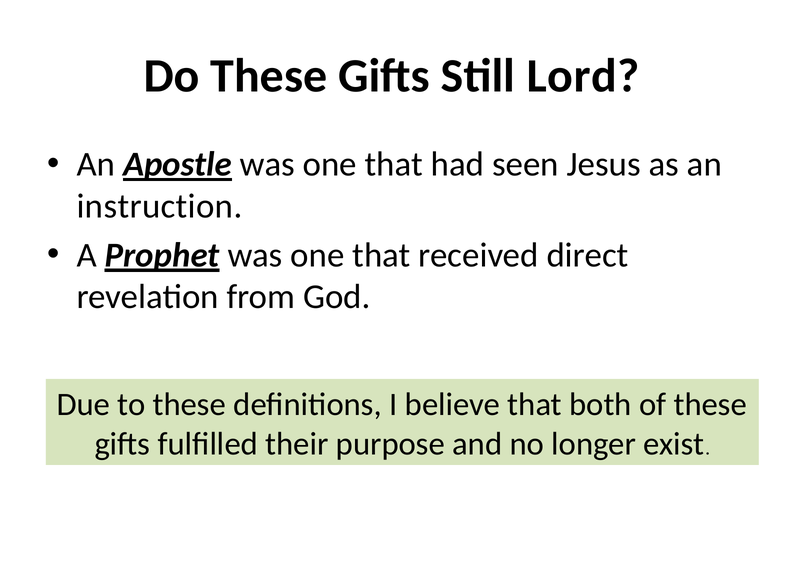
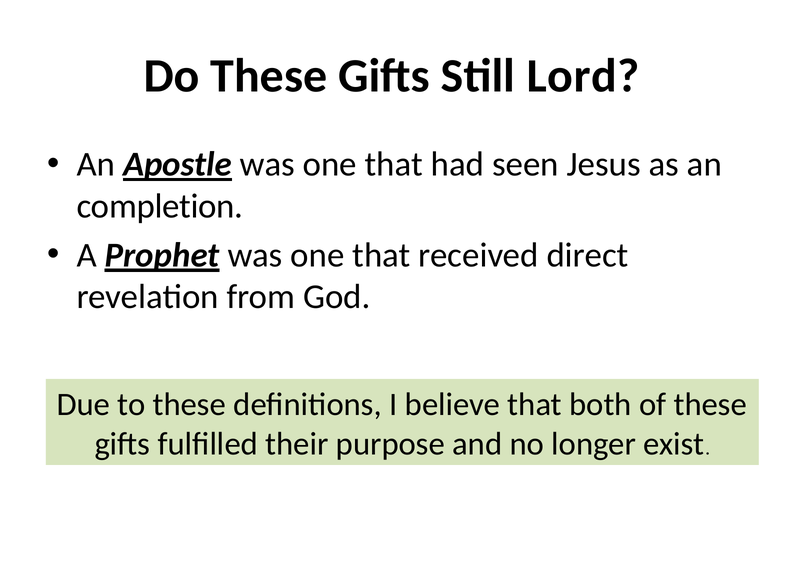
instruction: instruction -> completion
